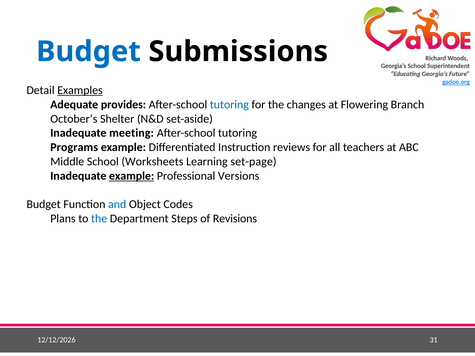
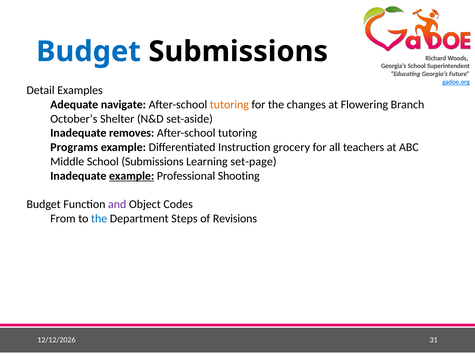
Examples underline: present -> none
provides: provides -> navigate
tutoring at (229, 105) colour: blue -> orange
meeting: meeting -> removes
reviews: reviews -> grocery
School Worksheets: Worksheets -> Submissions
Versions: Versions -> Shooting
and colour: blue -> purple
Plans: Plans -> From
